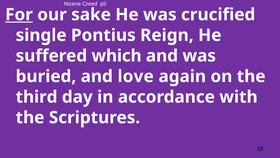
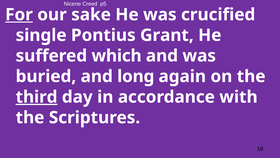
Reign: Reign -> Grant
love: love -> long
third underline: none -> present
